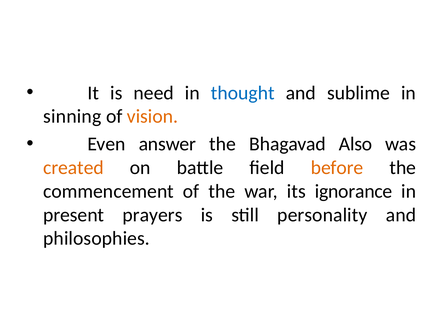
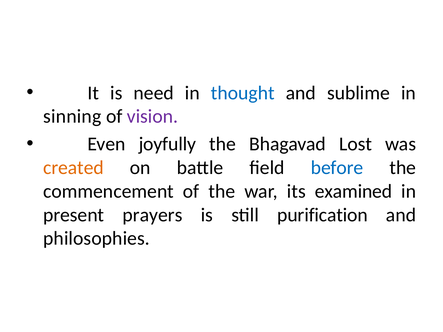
vision colour: orange -> purple
answer: answer -> joyfully
Also: Also -> Lost
before colour: orange -> blue
ignorance: ignorance -> examined
personality: personality -> purification
